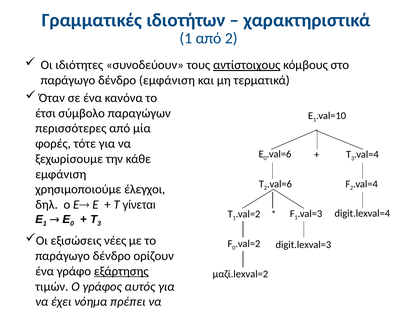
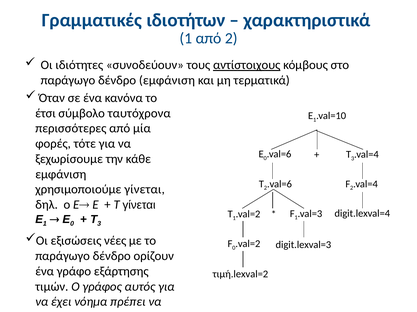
παραγώγων: παραγώγων -> ταυτόχρονα
χρησιμοποιούμε έλεγχοι: έλεγχοι -> γίνεται
εξάρτησης underline: present -> none
μαζί.lexval=2: μαζί.lexval=2 -> τιμή.lexval=2
